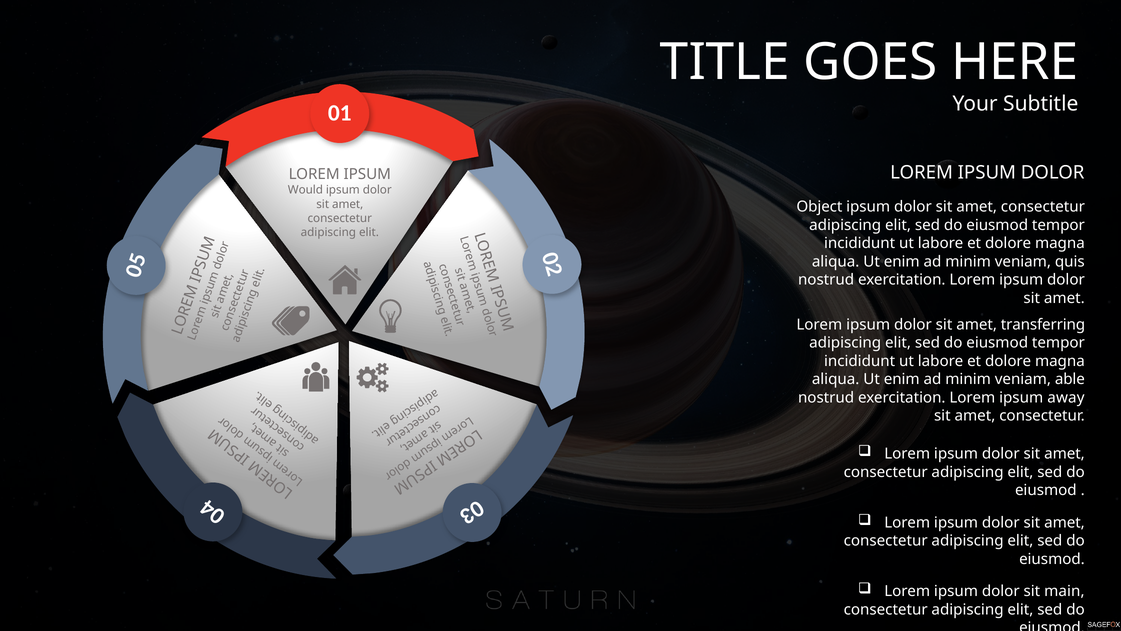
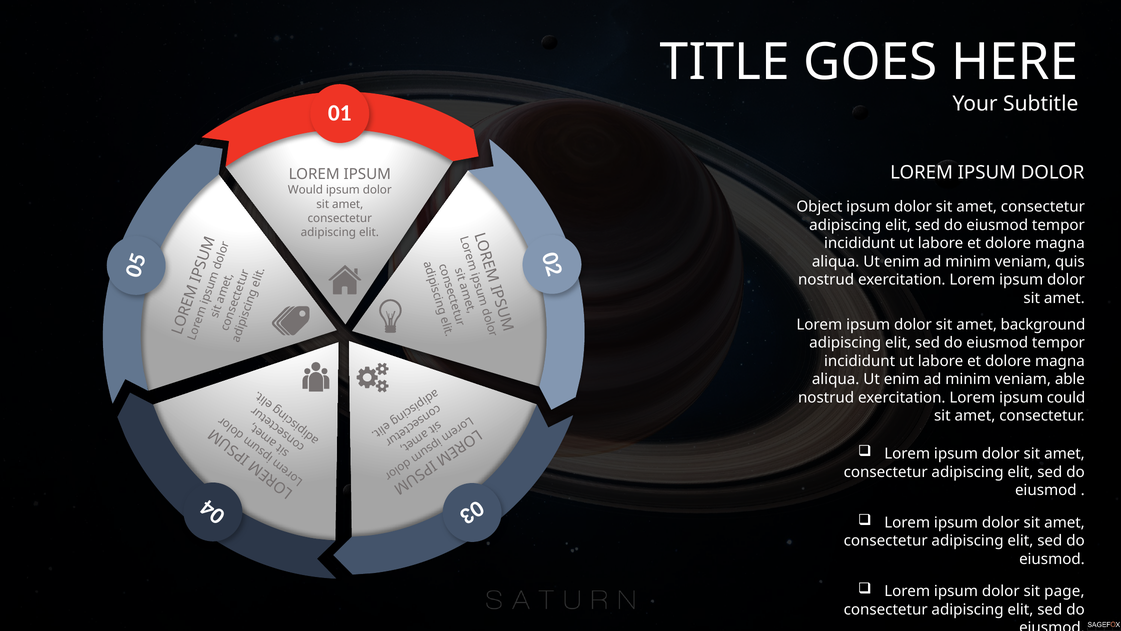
transferring: transferring -> background
away: away -> could
main: main -> page
